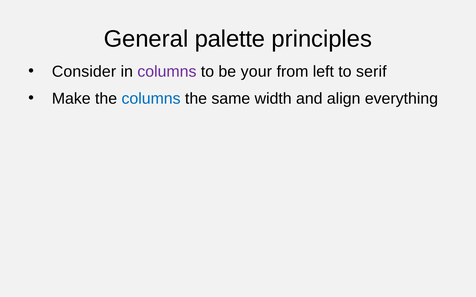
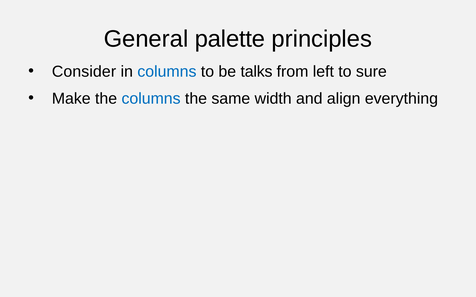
columns at (167, 72) colour: purple -> blue
your: your -> talks
serif: serif -> sure
